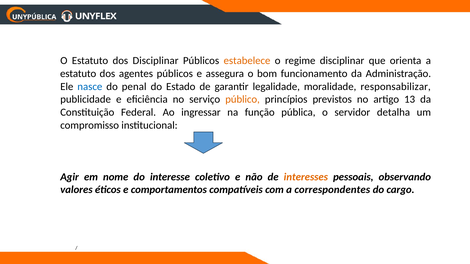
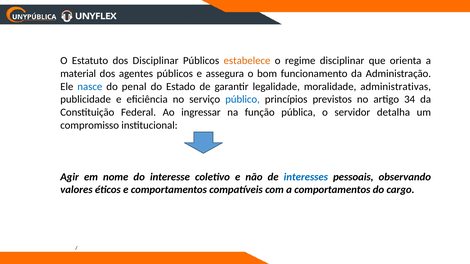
estatuto at (78, 74): estatuto -> material
responsabilizar: responsabilizar -> administrativas
público colour: orange -> blue
13: 13 -> 34
interesses colour: orange -> blue
a correspondentes: correspondentes -> comportamentos
